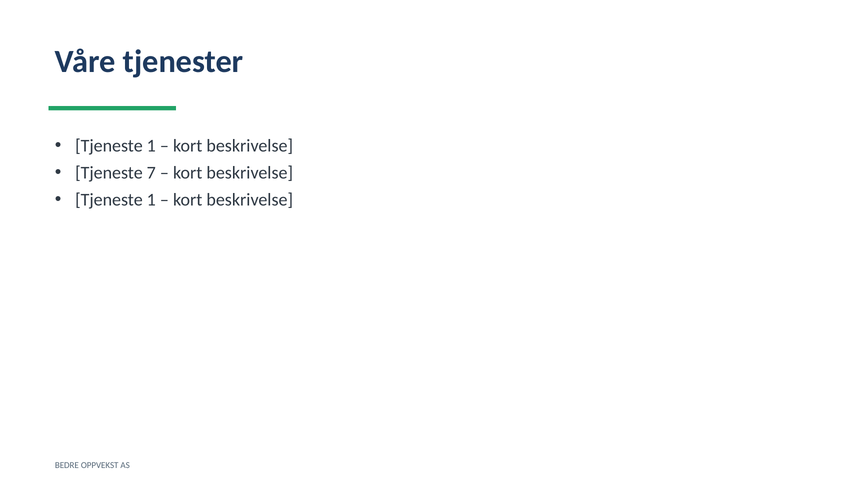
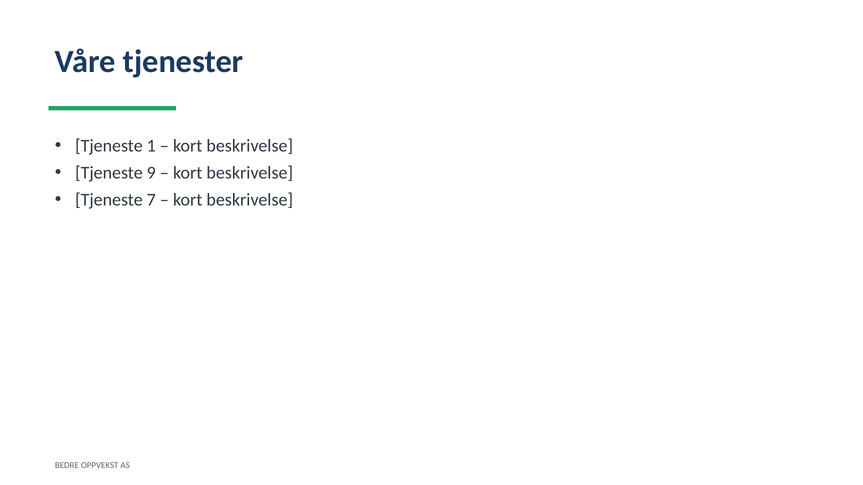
7: 7 -> 9
1 at (151, 200): 1 -> 7
